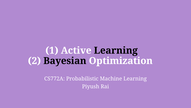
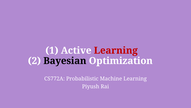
Learning at (116, 50) colour: black -> red
